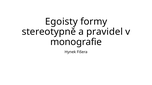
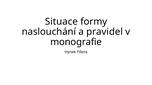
Egoisty: Egoisty -> Situace
stereotypně: stereotypně -> naslouchání
